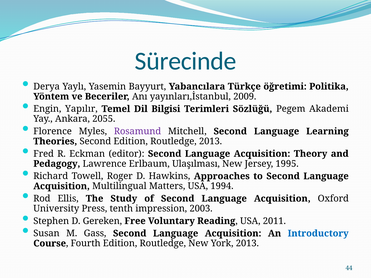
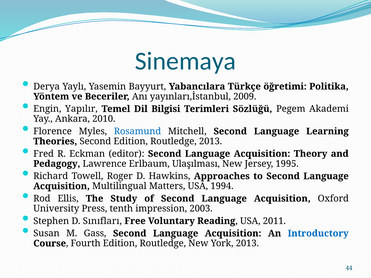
Sürecinde: Sürecinde -> Sinemaya
2055: 2055 -> 2010
Rosamund colour: purple -> blue
Gereken: Gereken -> Sınıfları
